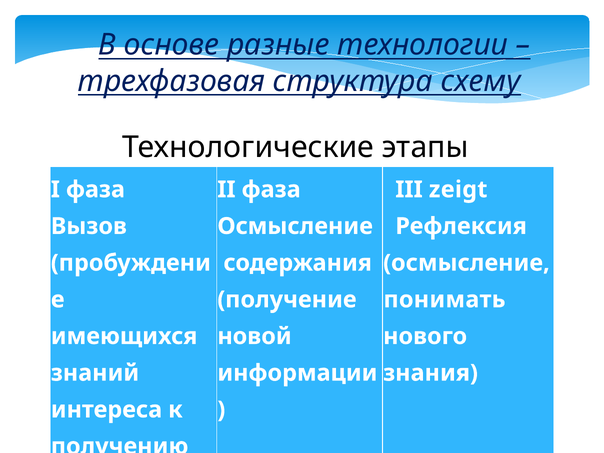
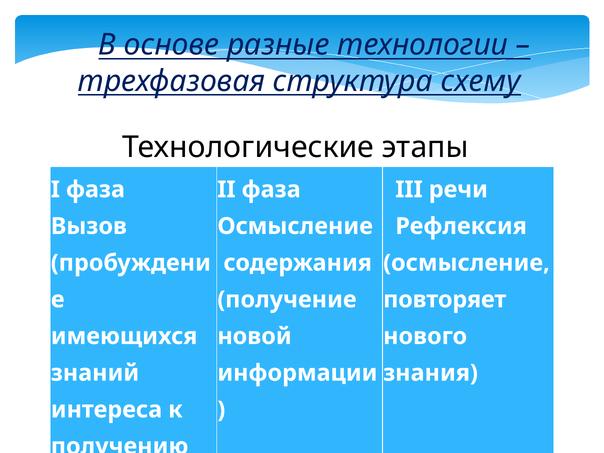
zeigt: zeigt -> речи
понимать: понимать -> повторяет
